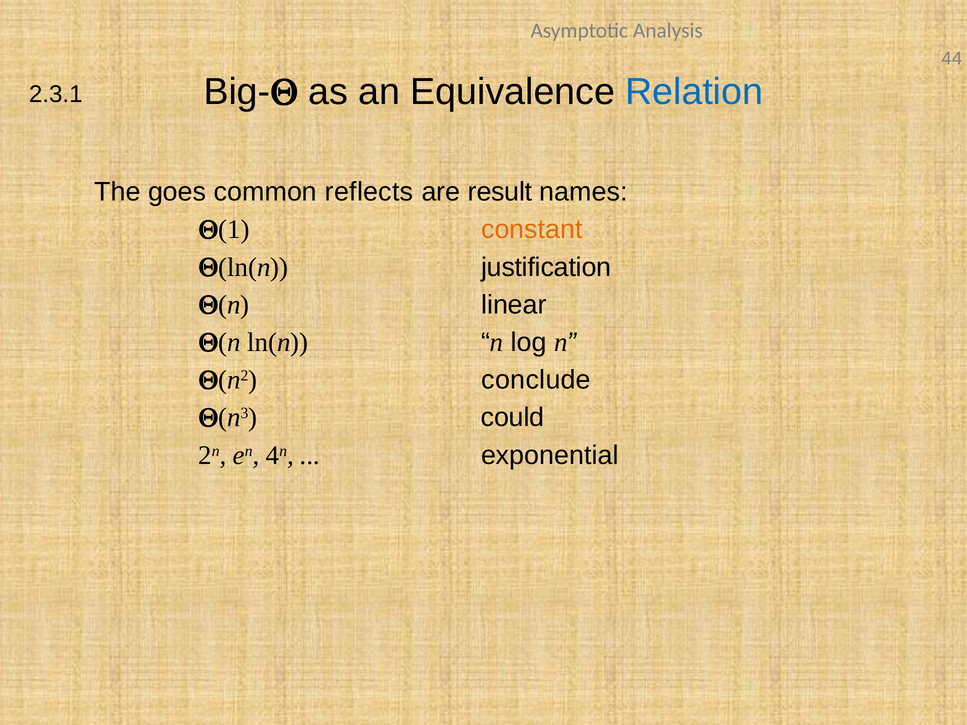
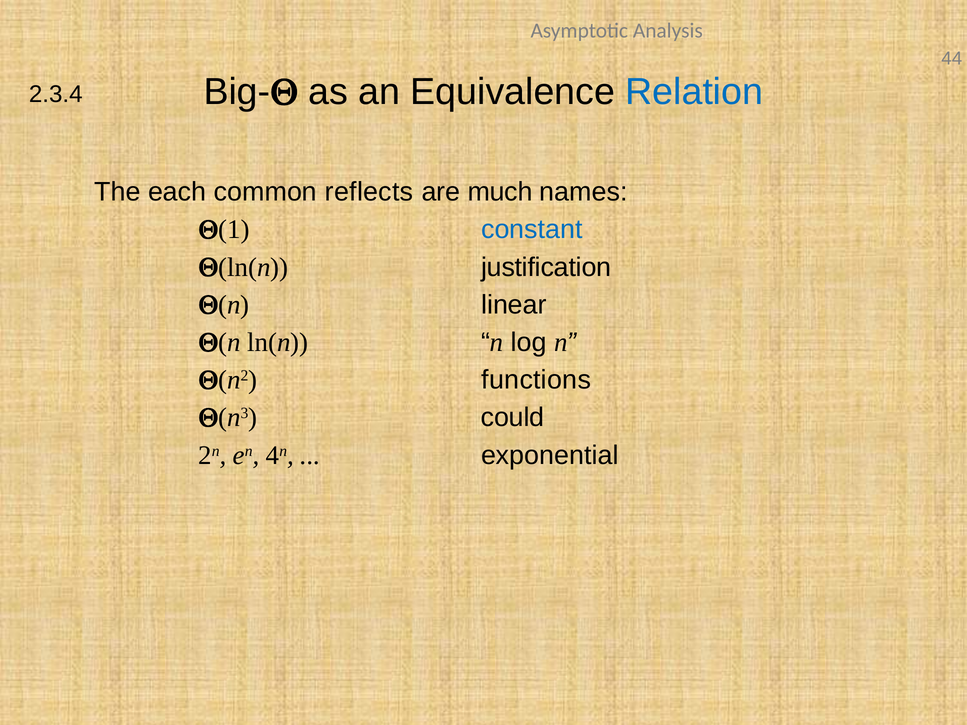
2.3.1: 2.3.1 -> 2.3.4
goes: goes -> each
result: result -> much
constant colour: orange -> blue
conclude: conclude -> functions
